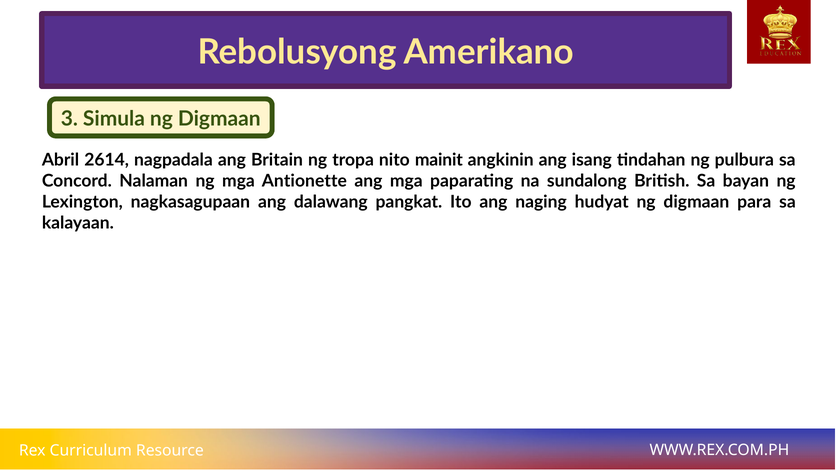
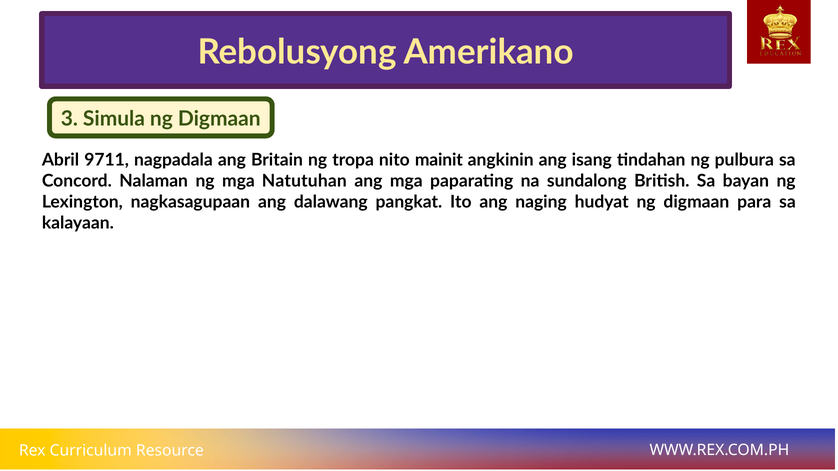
2614: 2614 -> 9711
Antionette: Antionette -> Natutuhan
